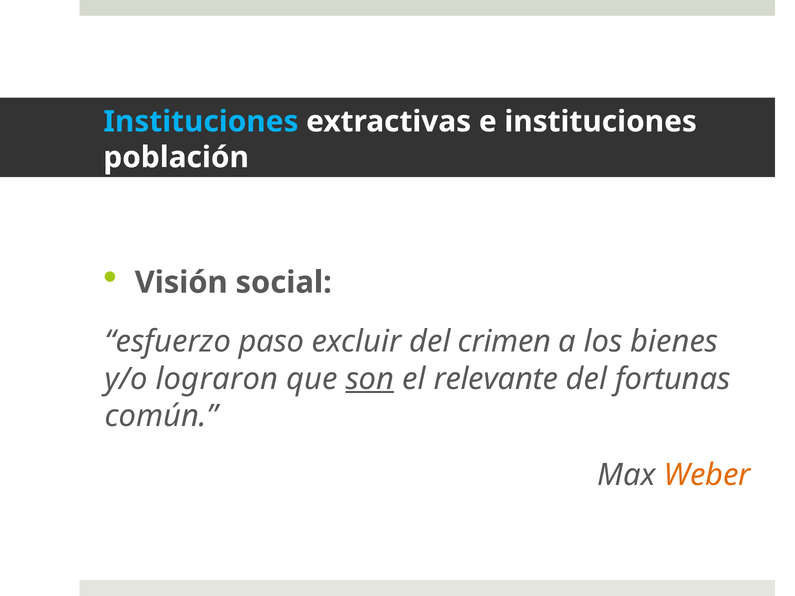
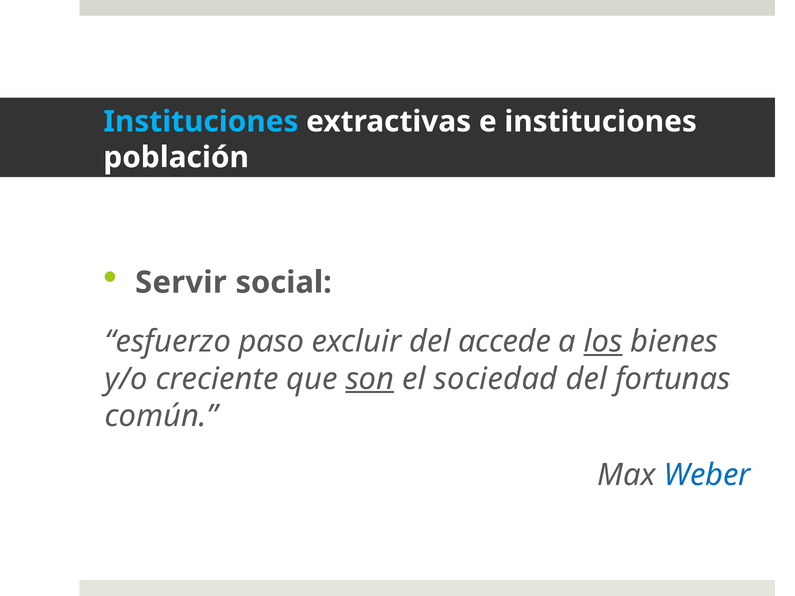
Visión: Visión -> Servir
crimen: crimen -> accede
los underline: none -> present
lograron: lograron -> creciente
relevante: relevante -> sociedad
Weber colour: orange -> blue
